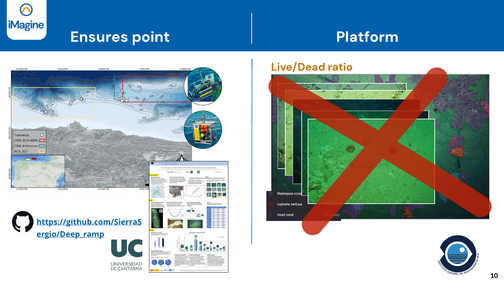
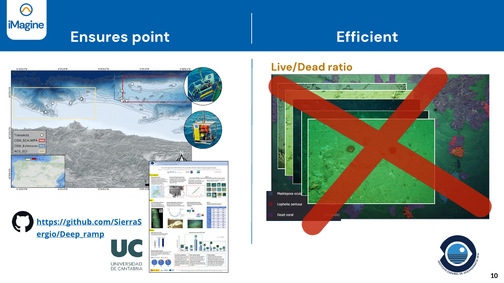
Platform: Platform -> Efficient
